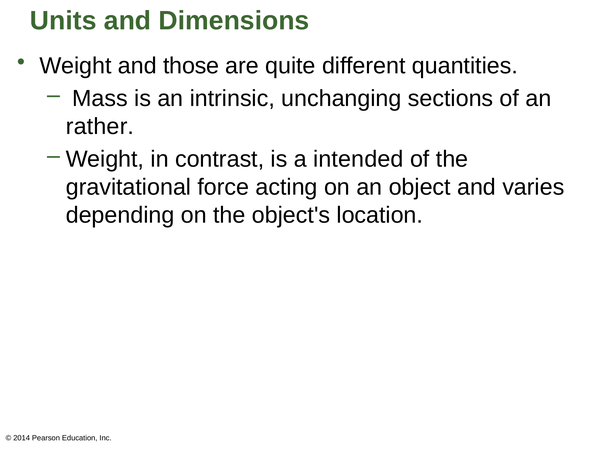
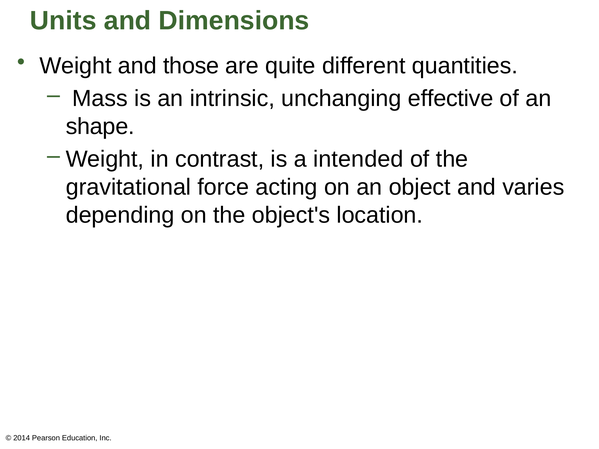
sections: sections -> effective
rather: rather -> shape
